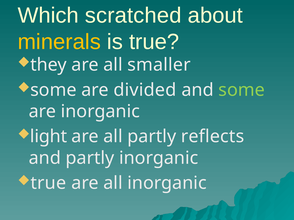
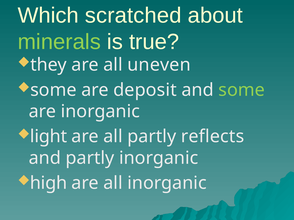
minerals colour: yellow -> light green
smaller: smaller -> uneven
divided: divided -> deposit
true at (48, 183): true -> high
